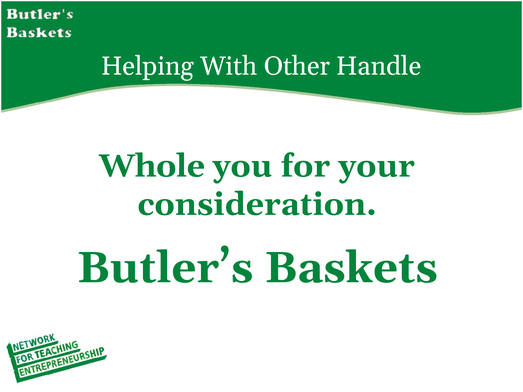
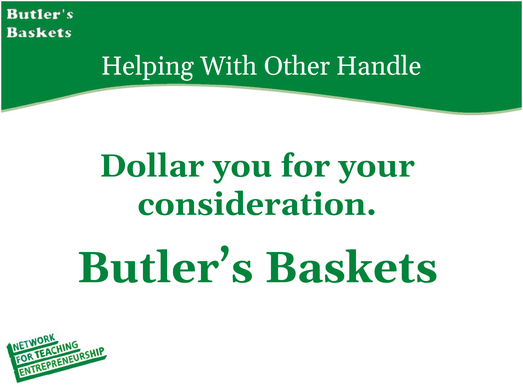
Whole: Whole -> Dollar
